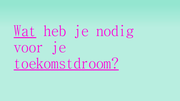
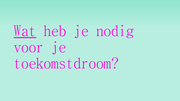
toekomstdroom underline: present -> none
